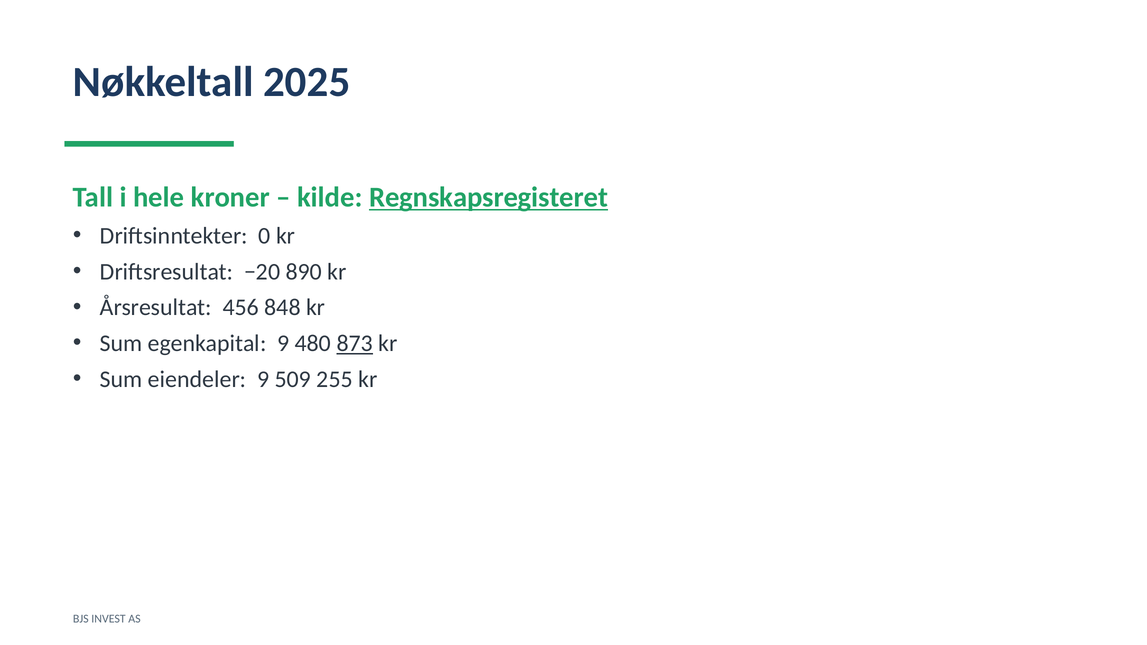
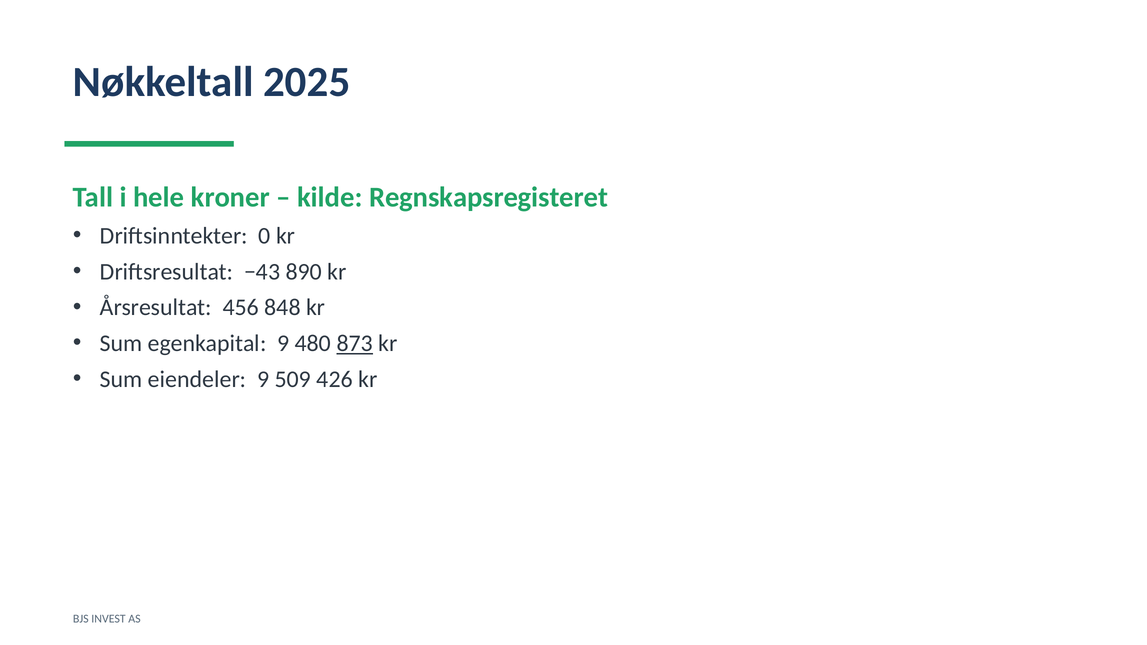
Regnskapsregisteret underline: present -> none
−20: −20 -> −43
255: 255 -> 426
